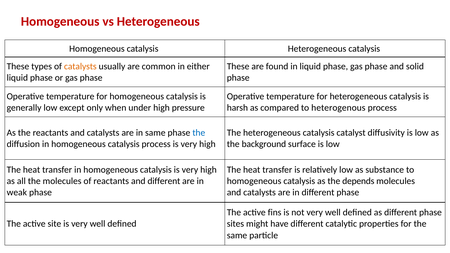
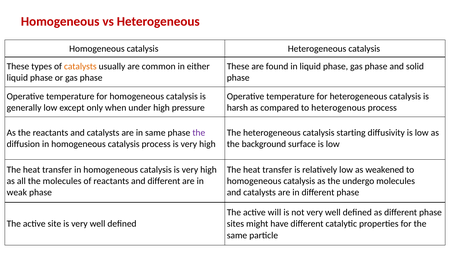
the at (199, 133) colour: blue -> purple
catalyst: catalyst -> starting
substance: substance -> weakened
depends: depends -> undergo
fins: fins -> will
